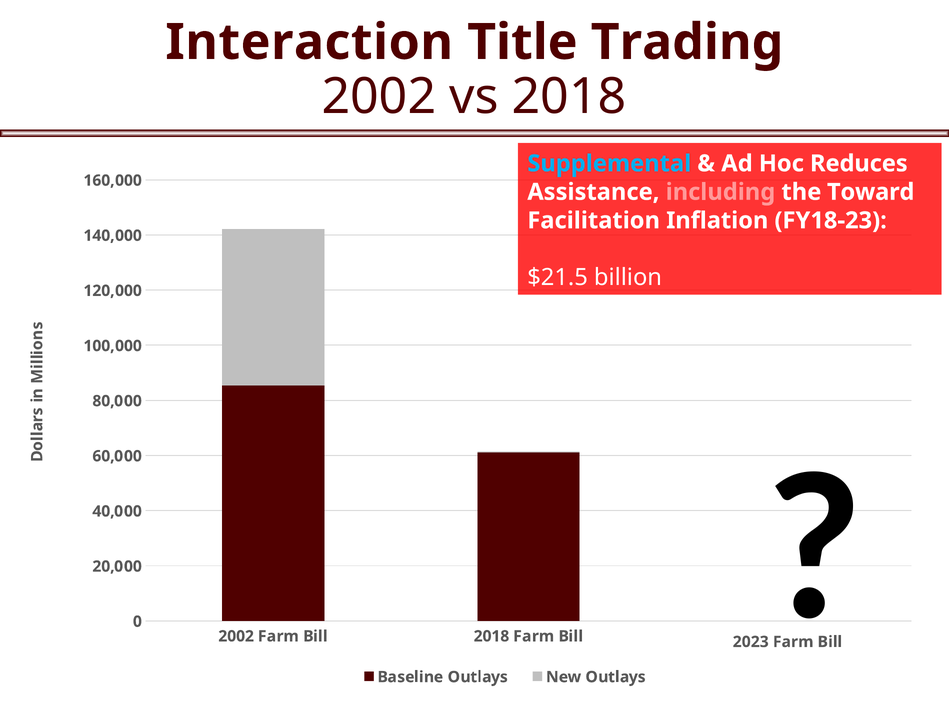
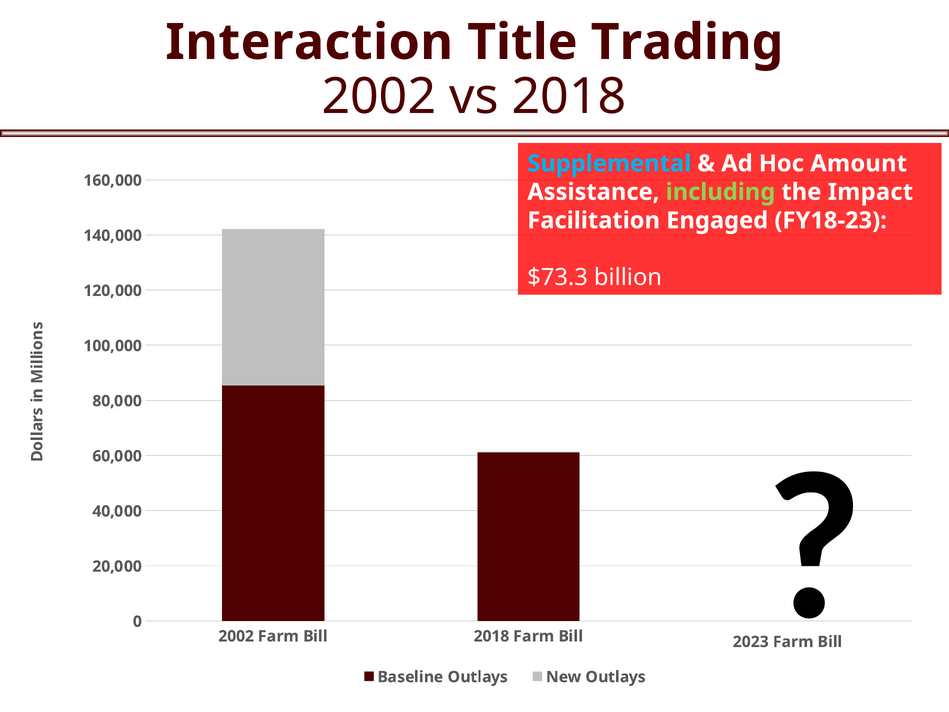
Reduces: Reduces -> Amount
including colour: pink -> light green
Toward: Toward -> Impact
Inflation: Inflation -> Engaged
$21.5: $21.5 -> $73.3
